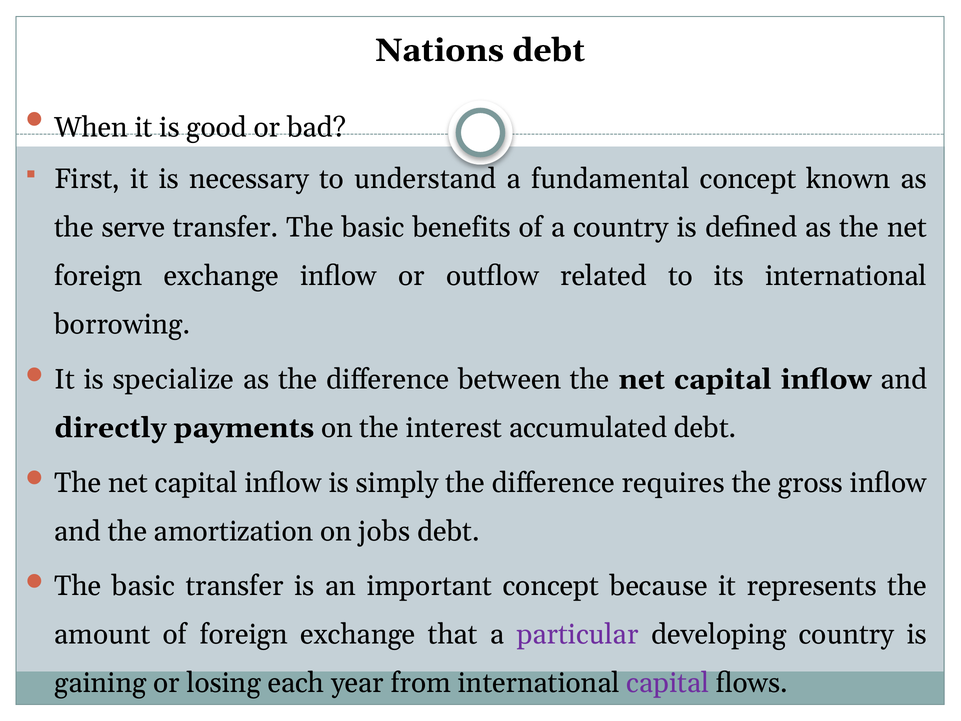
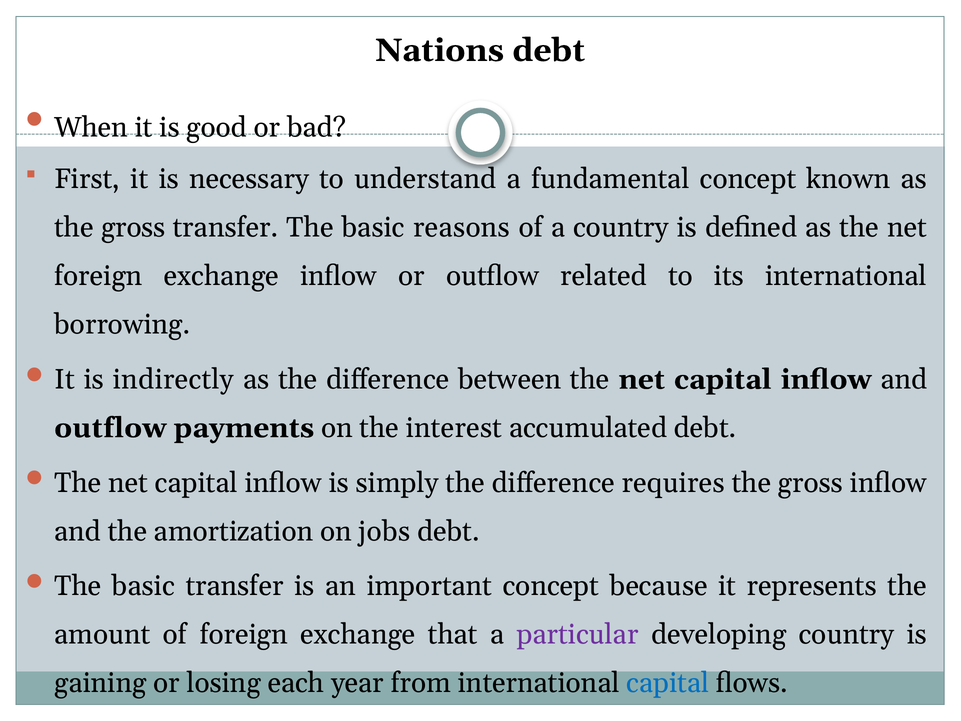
serve at (133, 228): serve -> gross
benefits: benefits -> reasons
specialize: specialize -> indirectly
directly at (110, 428): directly -> outflow
capital at (668, 683) colour: purple -> blue
